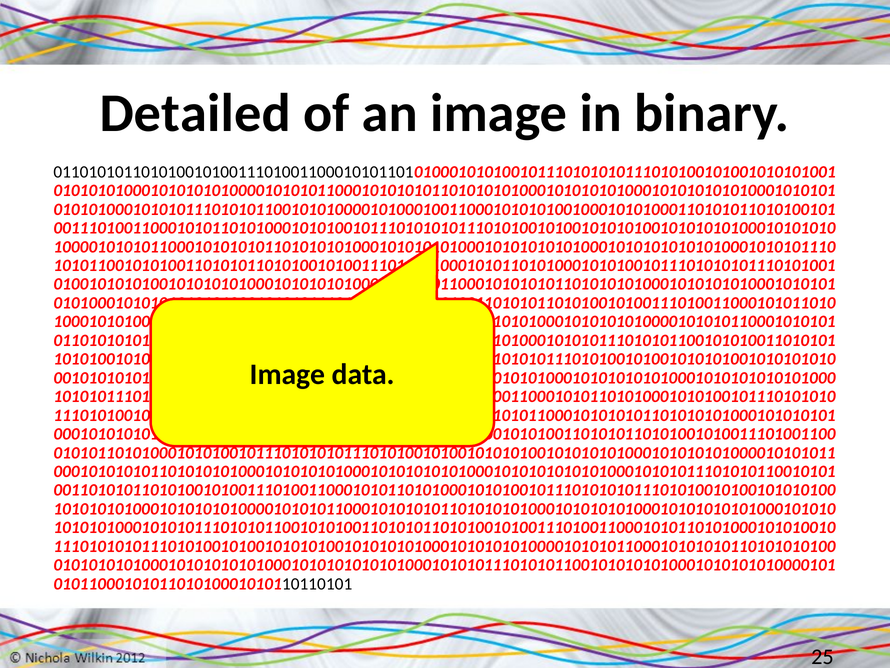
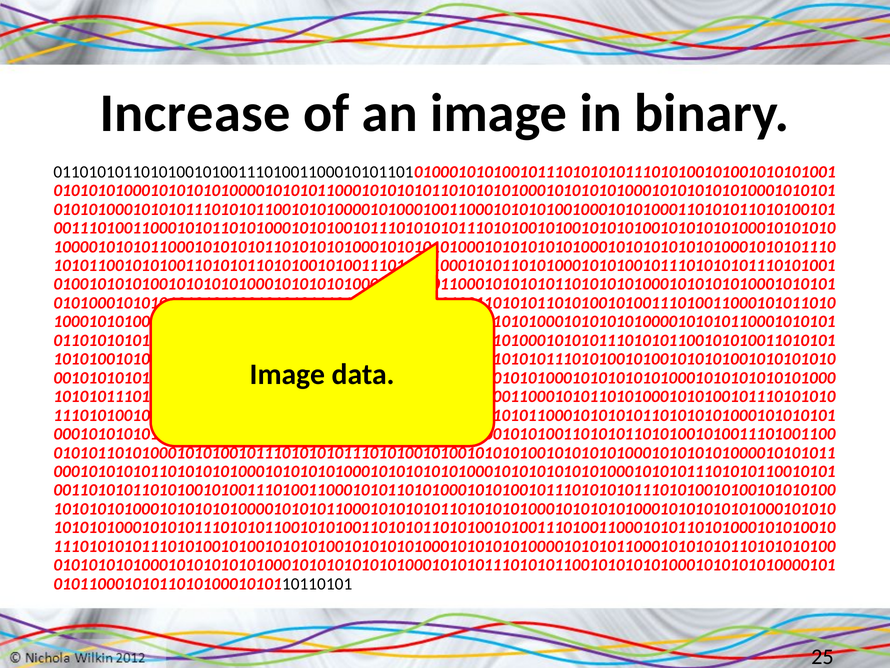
Detailed: Detailed -> Increase
